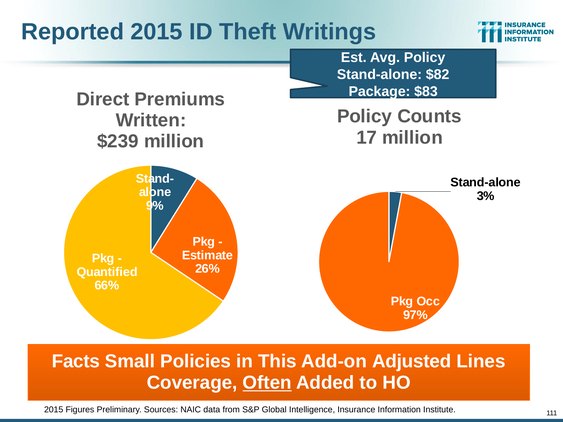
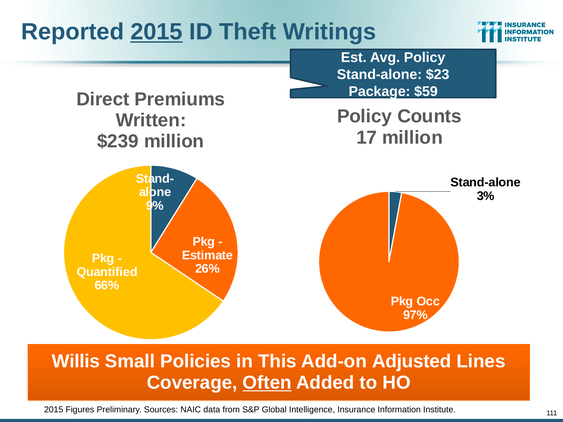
2015 at (157, 32) underline: none -> present
$82: $82 -> $23
$83: $83 -> $59
Facts: Facts -> Willis
